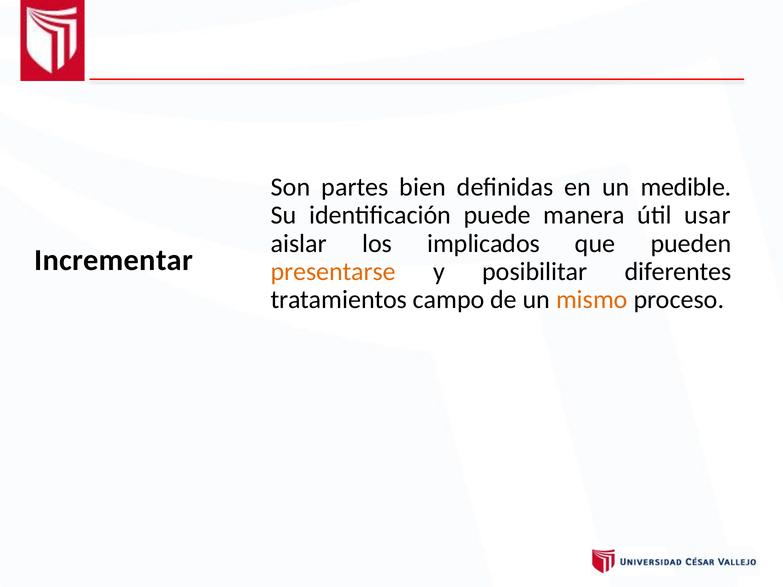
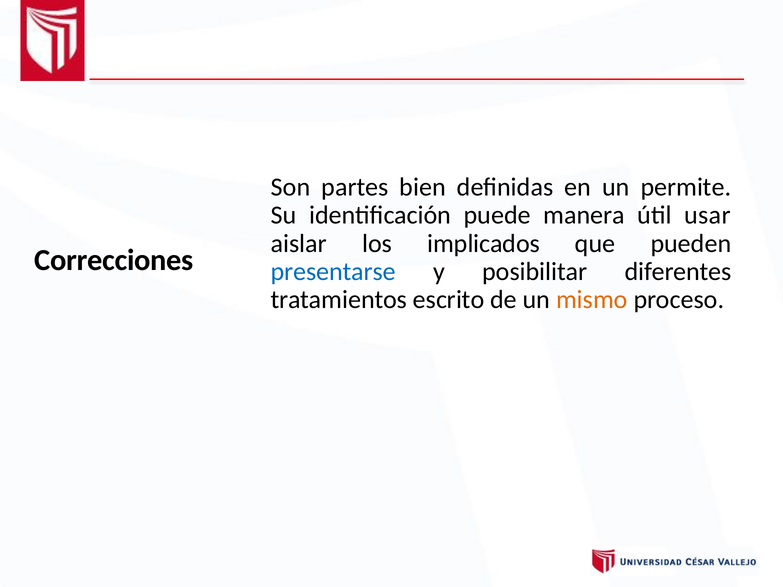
medible: medible -> permite
Incrementar: Incrementar -> Correcciones
presentarse colour: orange -> blue
campo: campo -> escrito
